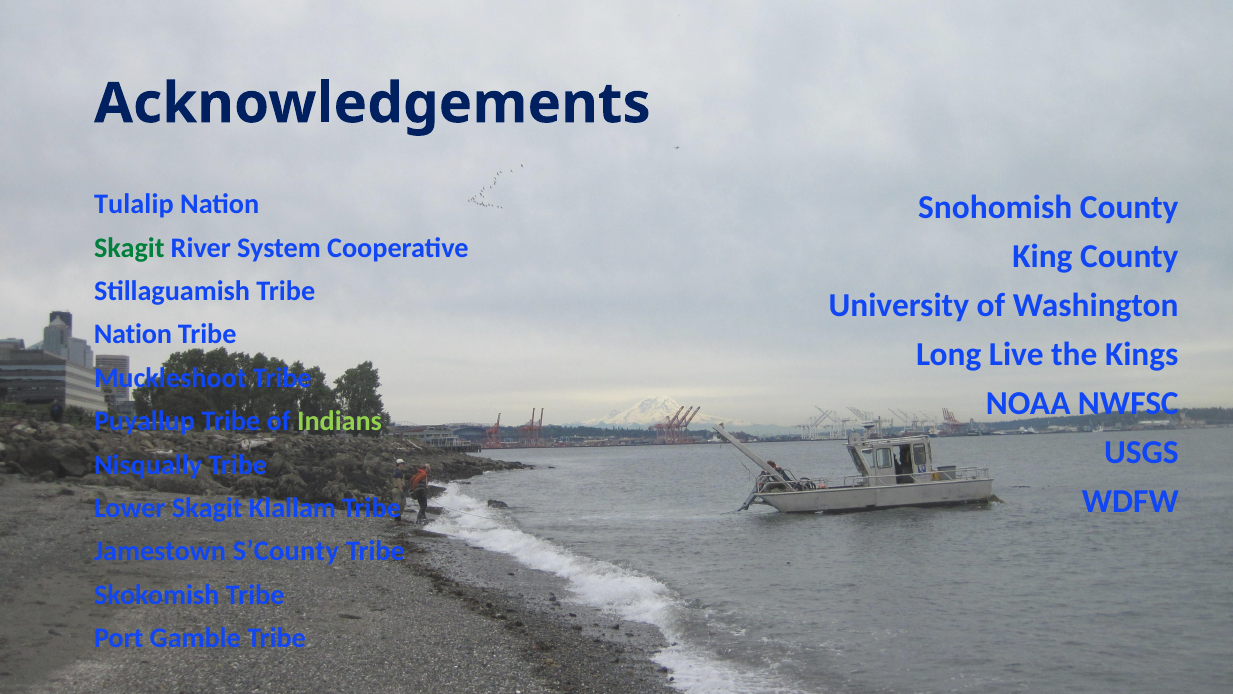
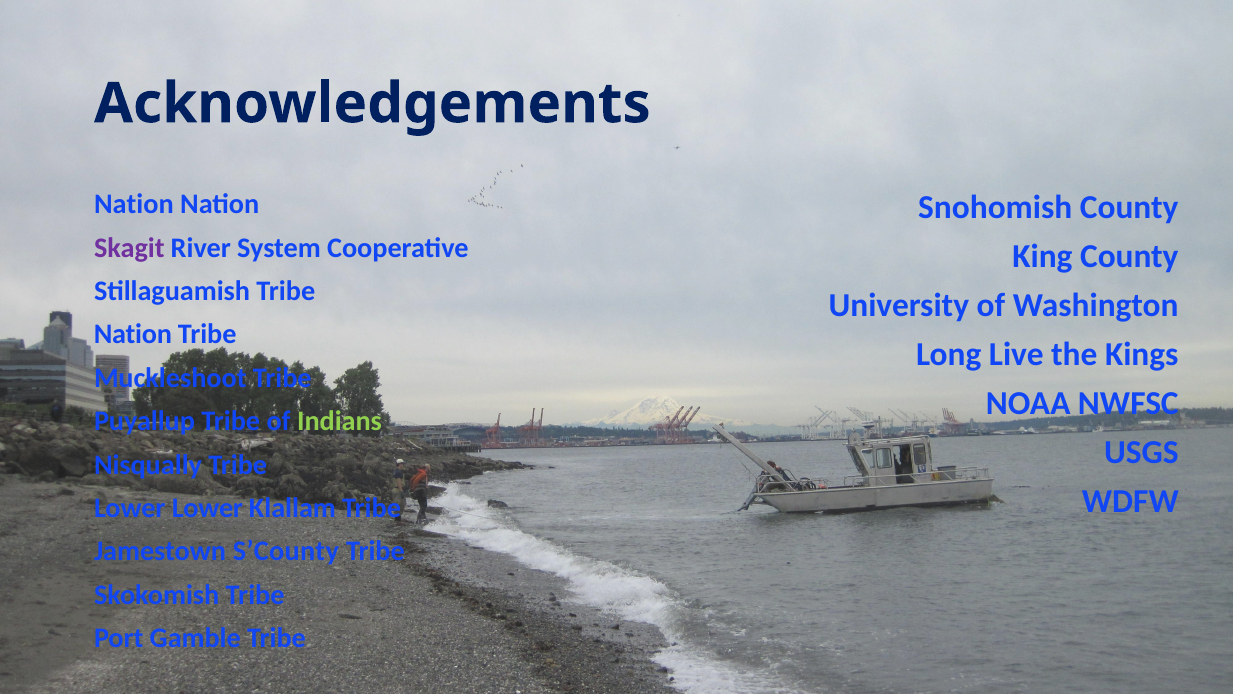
Tulalip at (134, 204): Tulalip -> Nation
Skagit at (129, 248) colour: green -> purple
Lower Skagit: Skagit -> Lower
